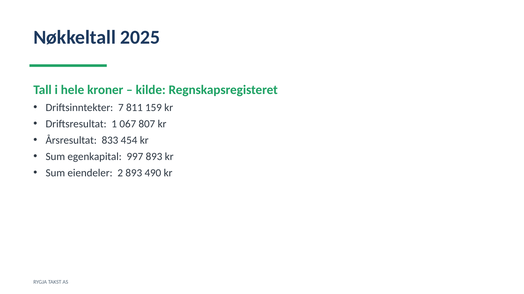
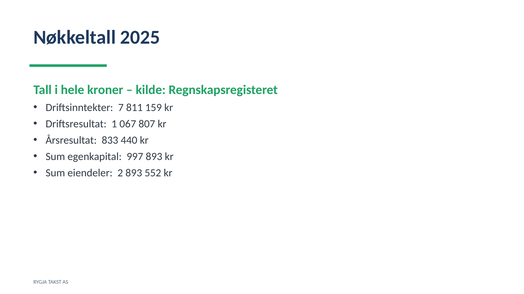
454: 454 -> 440
490: 490 -> 552
